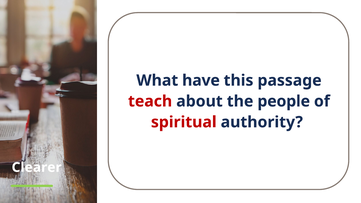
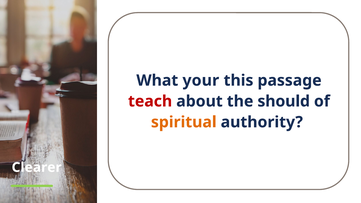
have: have -> your
people: people -> should
spiritual colour: red -> orange
